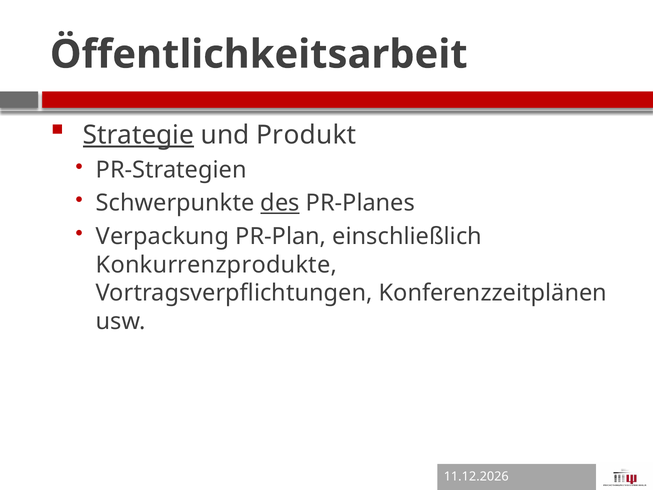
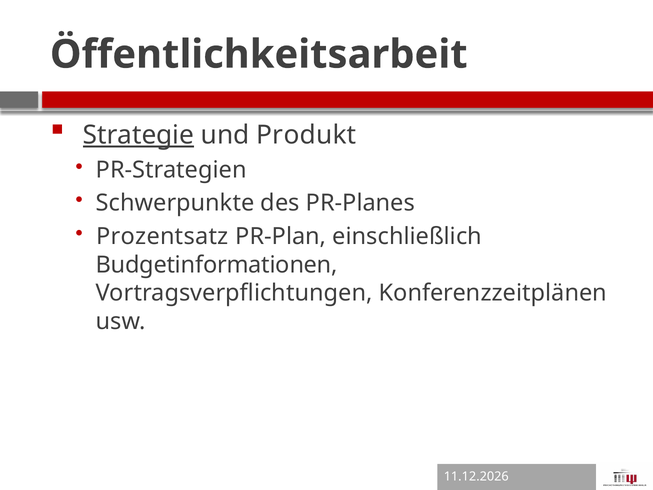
des underline: present -> none
Verpackung: Verpackung -> Prozentsatz
Konkurrenzprodukte: Konkurrenzprodukte -> Budgetinformationen
